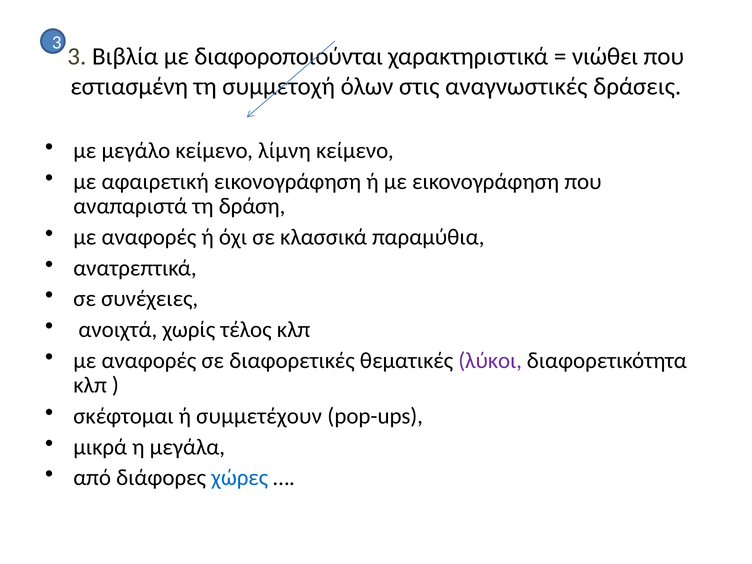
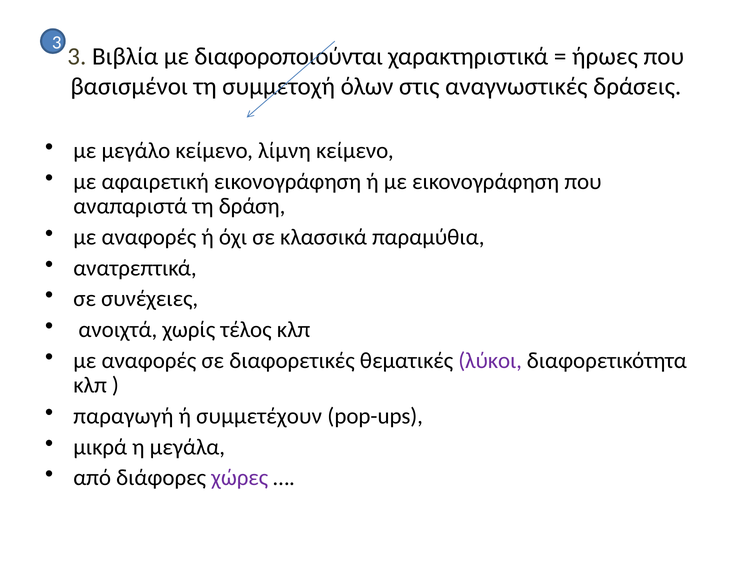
νιώθει: νιώθει -> ήρωες
εστιασμένη: εστιασμένη -> βασισμένοι
σκέφτομαι: σκέφτομαι -> παραγωγή
χώρες colour: blue -> purple
